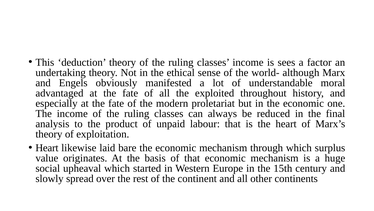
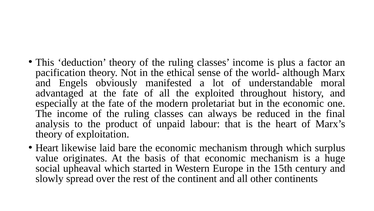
sees: sees -> plus
undertaking: undertaking -> pacification
